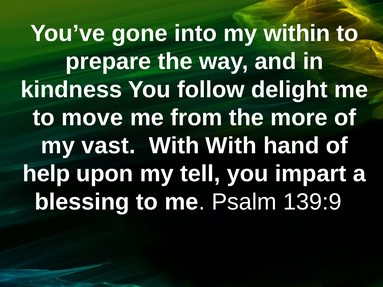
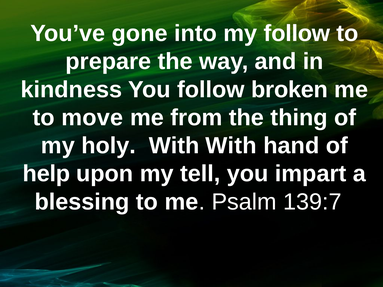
my within: within -> follow
delight: delight -> broken
more: more -> thing
vast: vast -> holy
139:9: 139:9 -> 139:7
